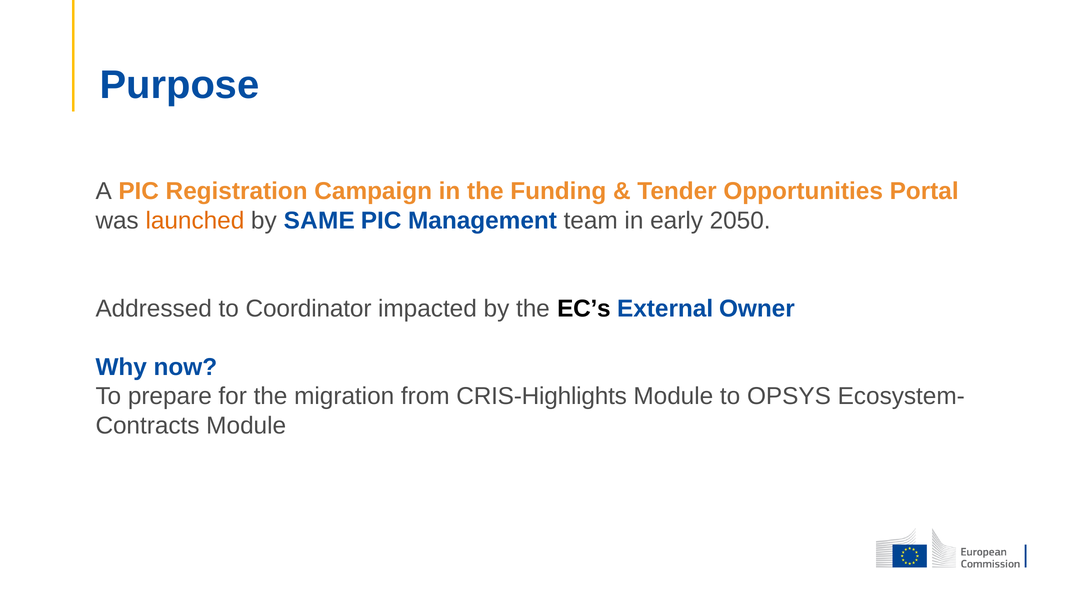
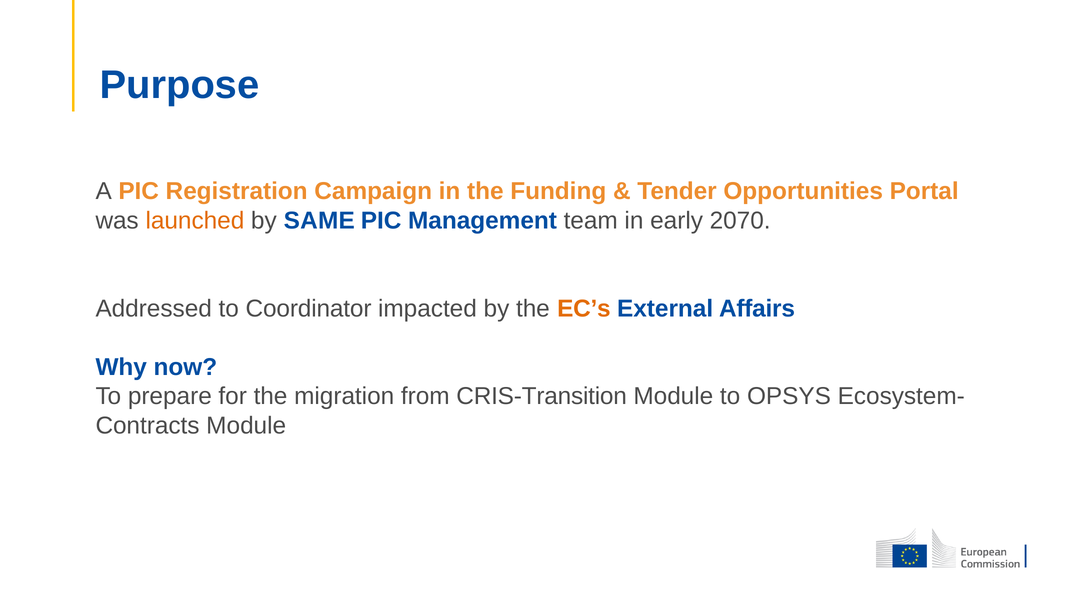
2050: 2050 -> 2070
EC’s colour: black -> orange
Owner: Owner -> Affairs
CRIS-Highlights: CRIS-Highlights -> CRIS-Transition
